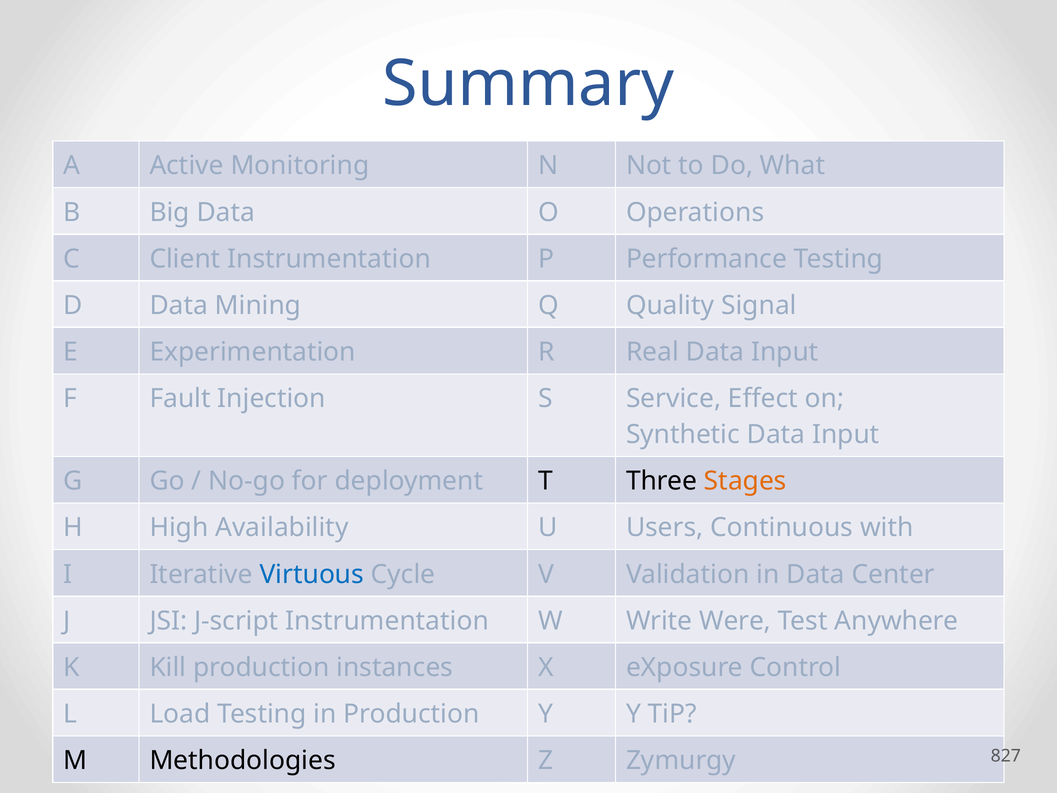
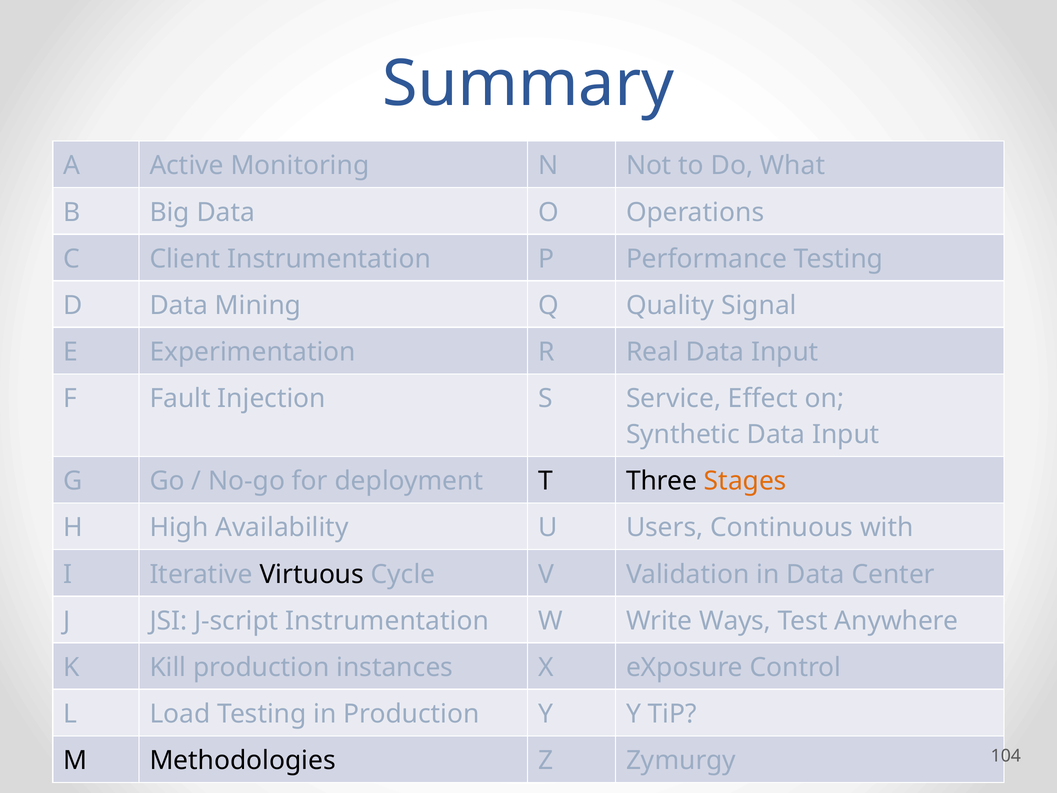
Virtuous colour: blue -> black
Were: Were -> Ways
827: 827 -> 104
